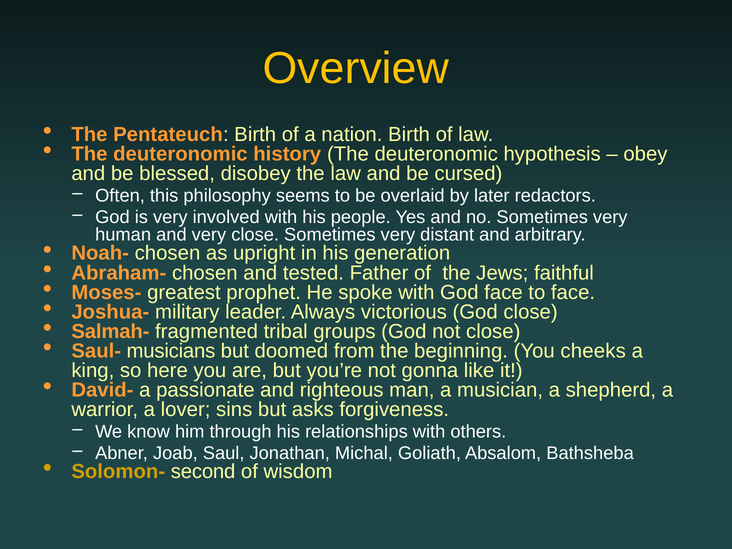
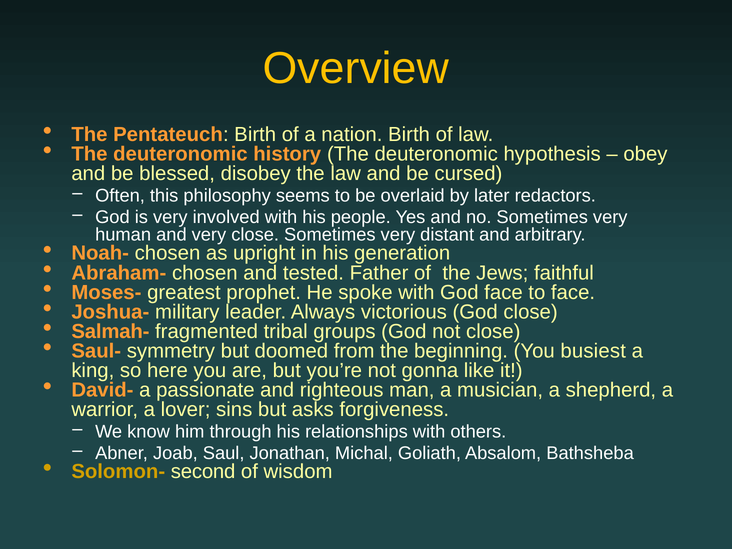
musicians: musicians -> symmetry
cheeks: cheeks -> busiest
